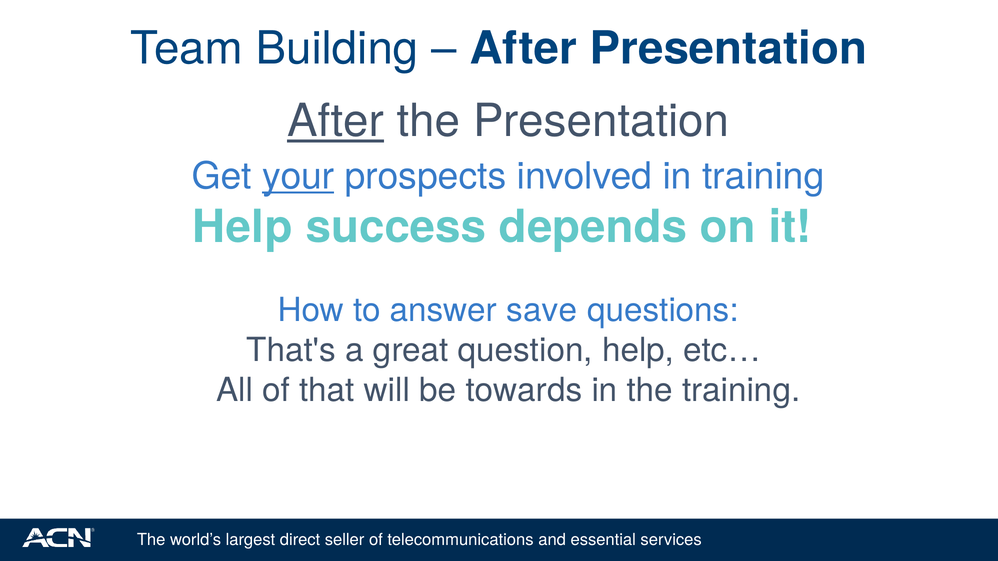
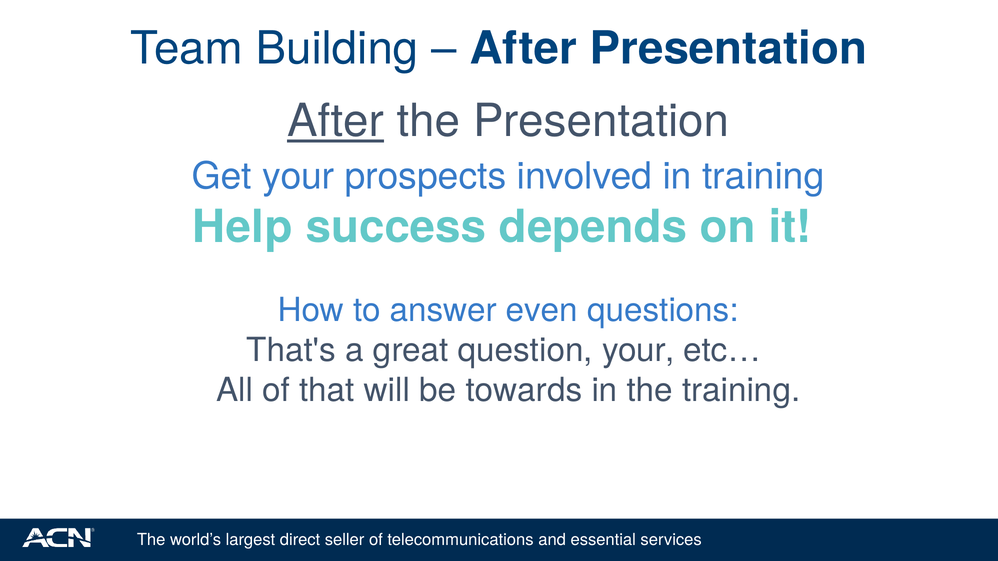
your at (298, 177) underline: present -> none
save: save -> even
question help: help -> your
